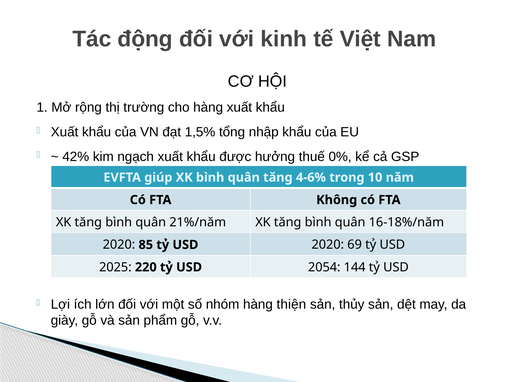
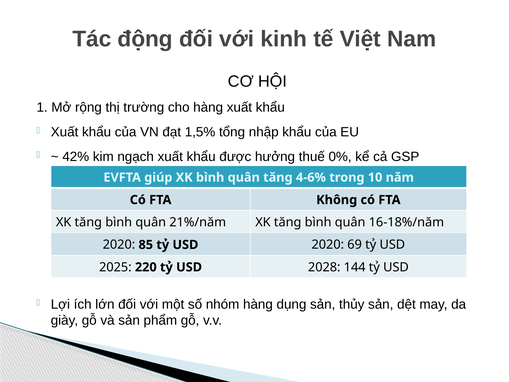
2054: 2054 -> 2028
thiện: thiện -> dụng
